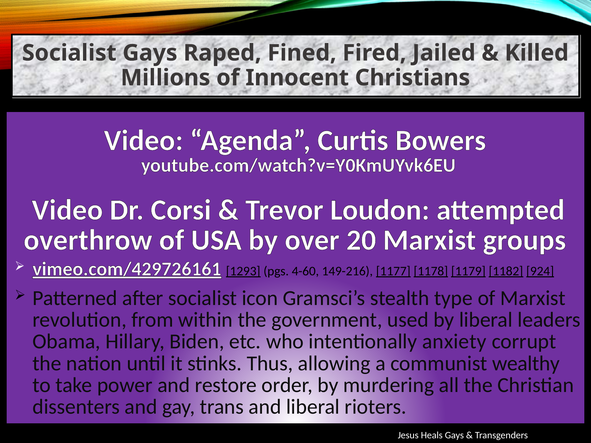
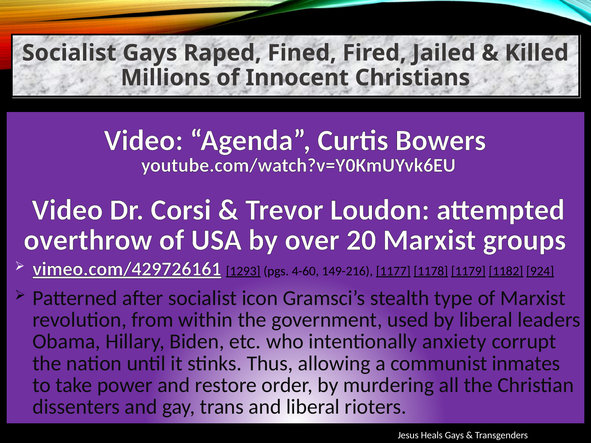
wealthy: wealthy -> inmates
